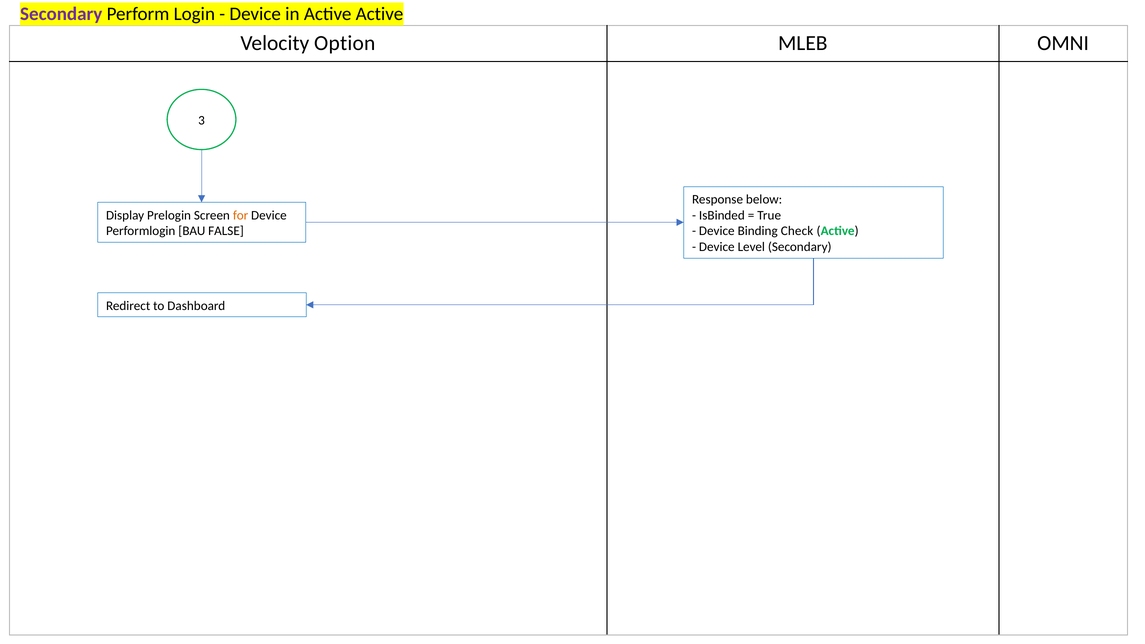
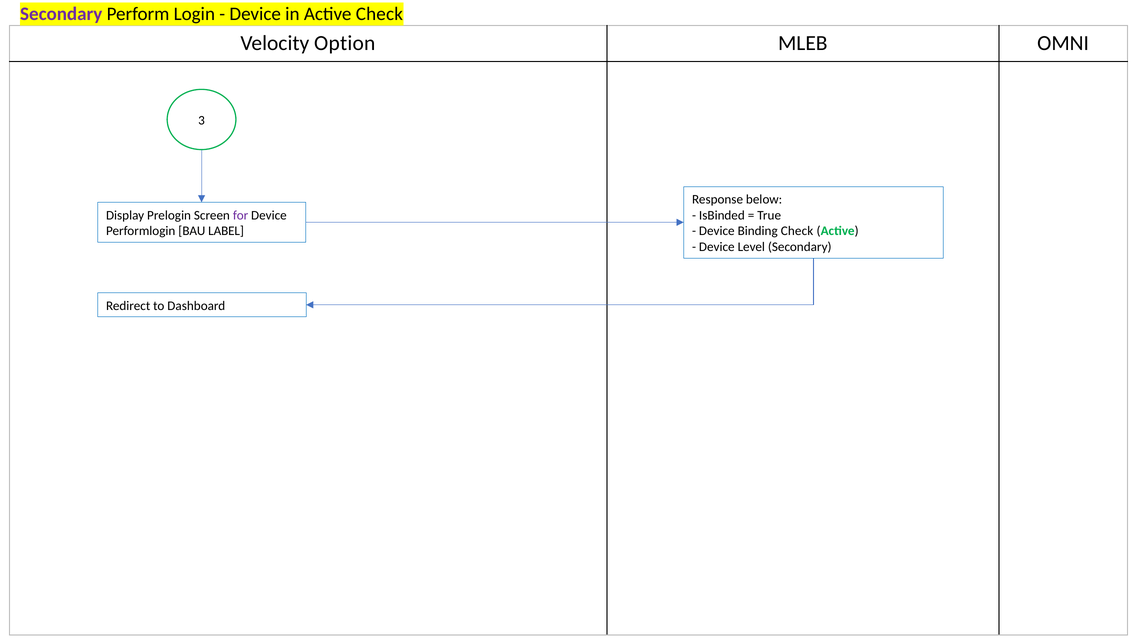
Active Active: Active -> Check
for colour: orange -> purple
FALSE: FALSE -> LABEL
